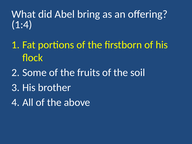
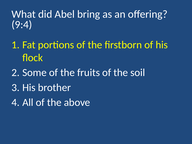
1:4: 1:4 -> 9:4
